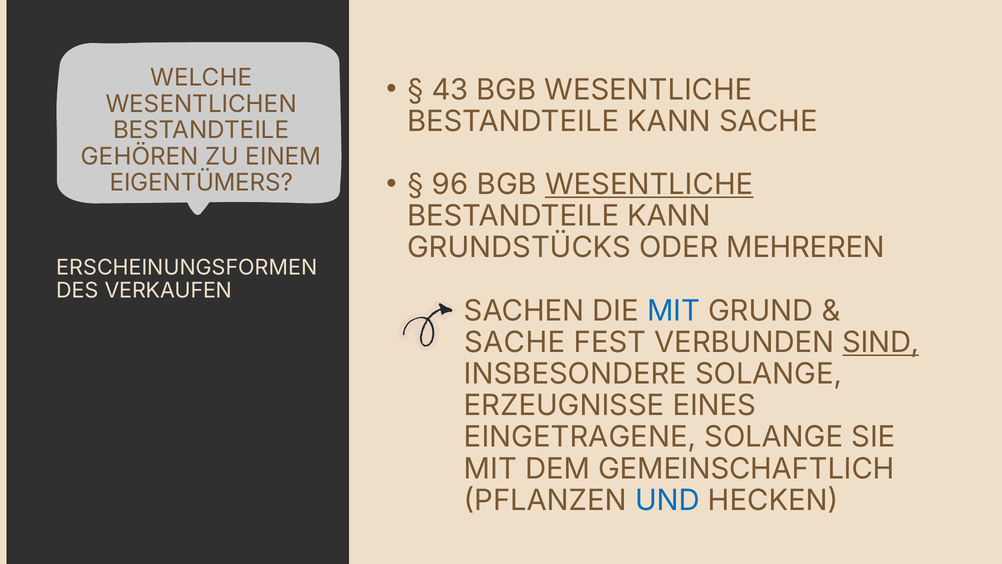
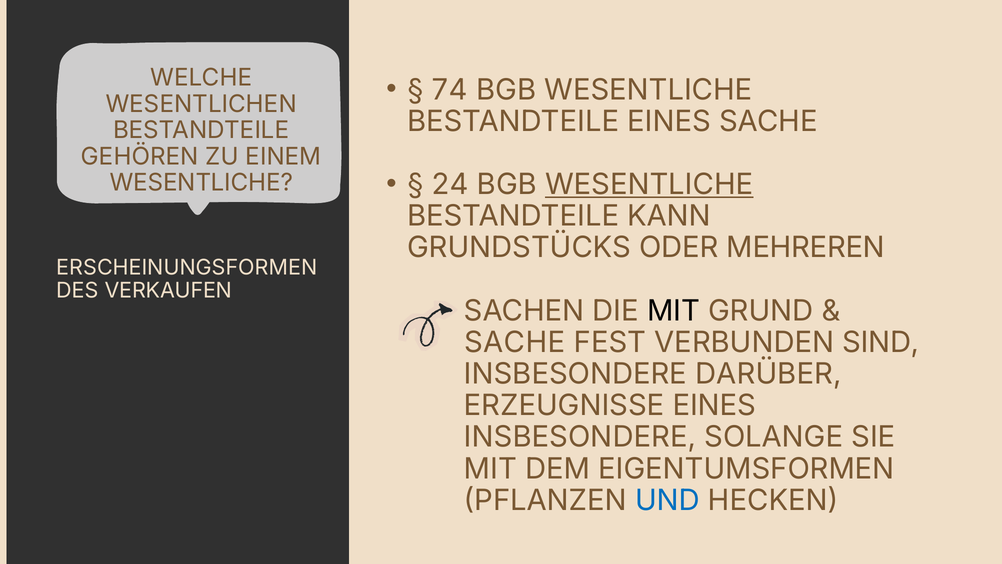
43: 43 -> 74
KANN at (669, 121): KANN -> EINES
96: 96 -> 24
EIGENTÜMERS at (201, 183): EIGENTÜMERS -> WESENTLICHE
MIT at (674, 311) colour: blue -> black
SIND underline: present -> none
INSBESONDERE SOLANGE: SOLANGE -> DARÜBER
EINGETRAGENE at (580, 437): EINGETRAGENE -> INSBESONDERE
GEMEINSCHAFTLICH: GEMEINSCHAFTLICH -> EIGENTUMSFORMEN
